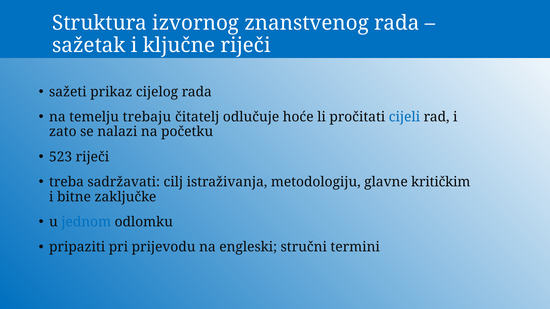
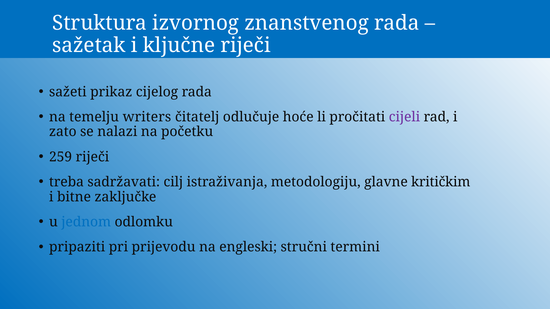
trebaju: trebaju -> writers
cijeli colour: blue -> purple
523: 523 -> 259
